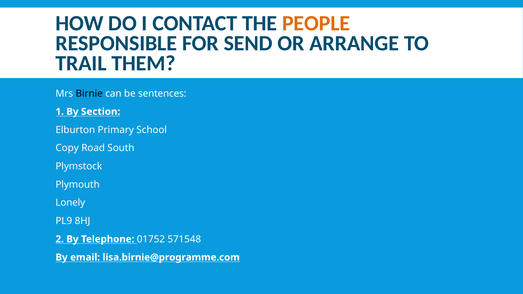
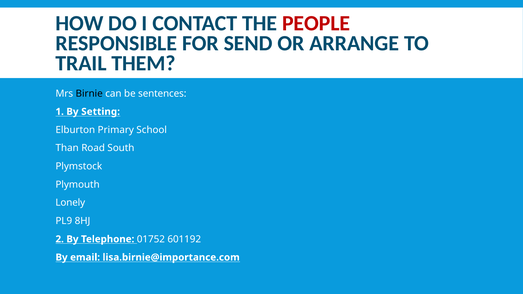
PEOPLE colour: orange -> red
Section: Section -> Setting
Copy: Copy -> Than
571548: 571548 -> 601192
lisa.birnie@programme.com: lisa.birnie@programme.com -> lisa.birnie@importance.com
